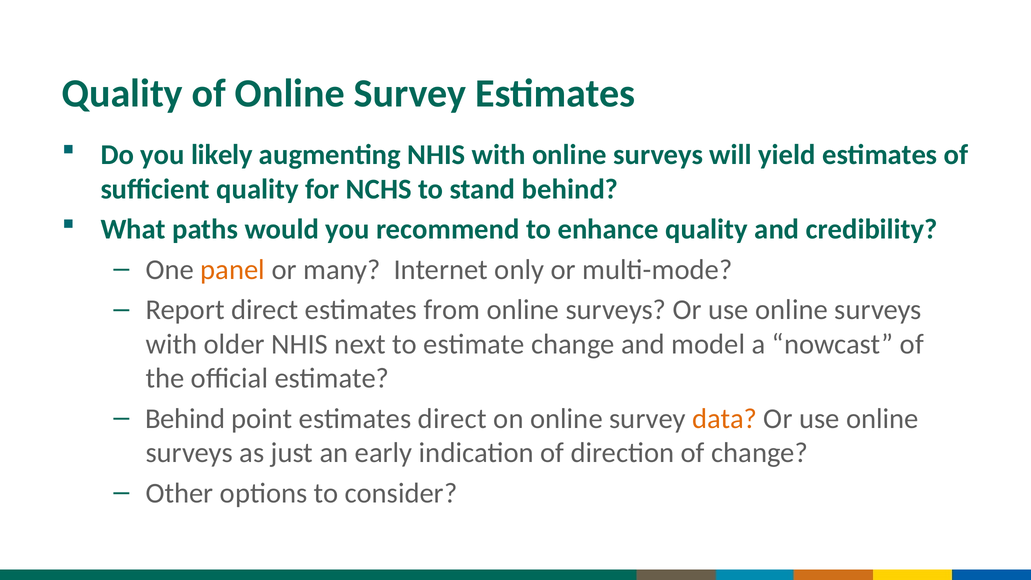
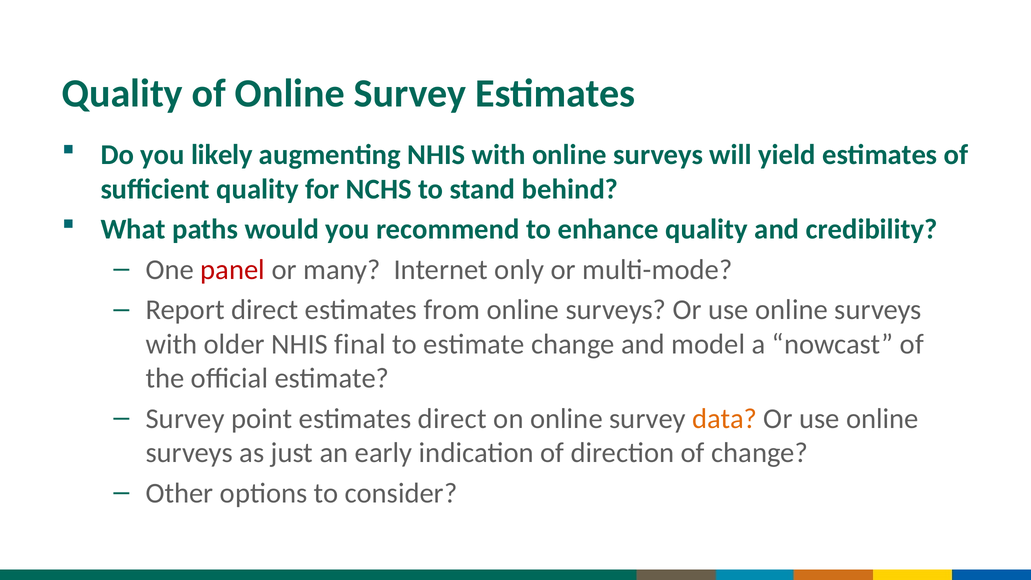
panel colour: orange -> red
next: next -> final
Behind at (185, 419): Behind -> Survey
